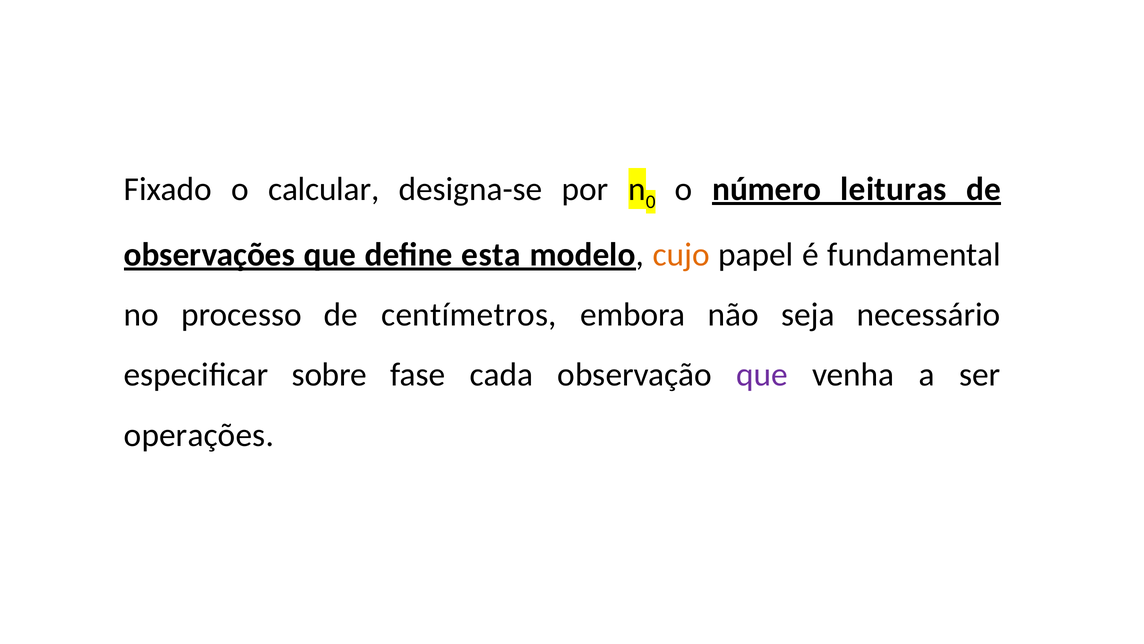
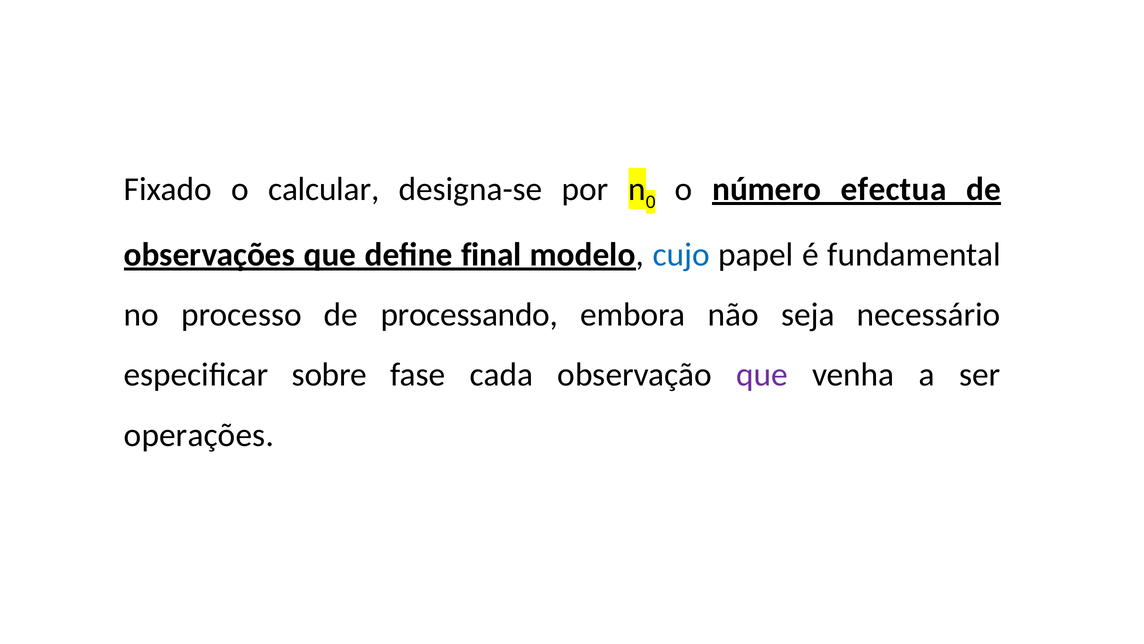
leituras: leituras -> efectua
esta: esta -> final
cujo colour: orange -> blue
centímetros: centímetros -> processando
